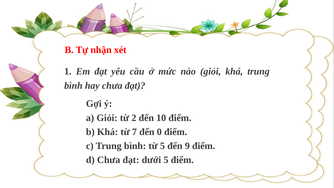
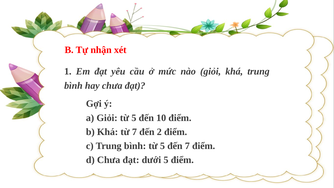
Giỏi từ 2: 2 -> 5
0: 0 -> 2
đến 9: 9 -> 7
